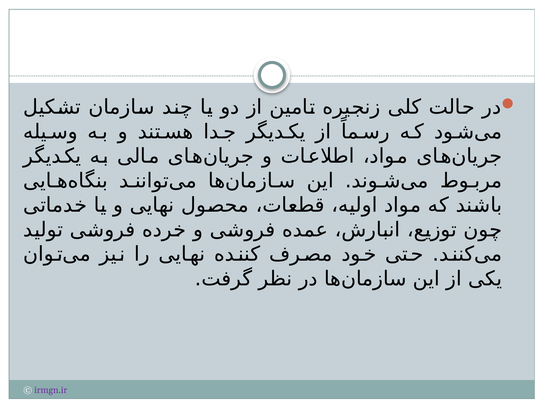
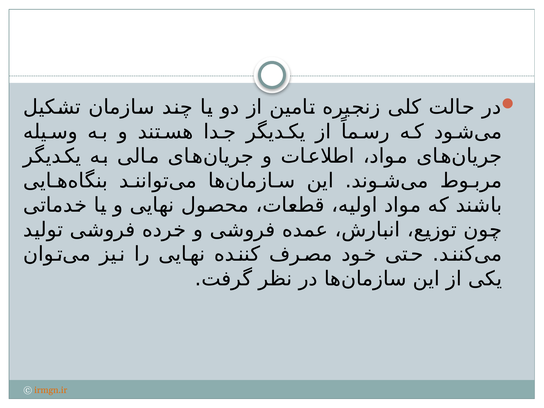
irmgn.ir colour: purple -> orange
